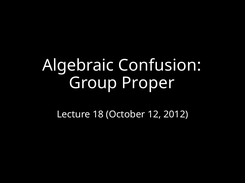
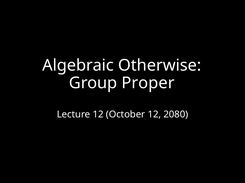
Confusion: Confusion -> Otherwise
Lecture 18: 18 -> 12
2012: 2012 -> 2080
